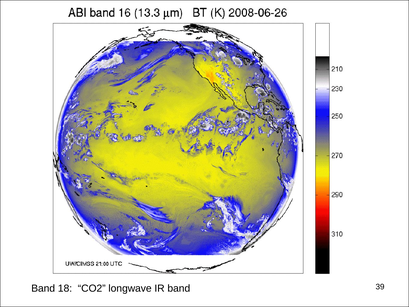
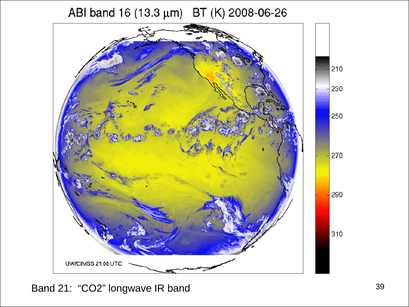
18: 18 -> 21
